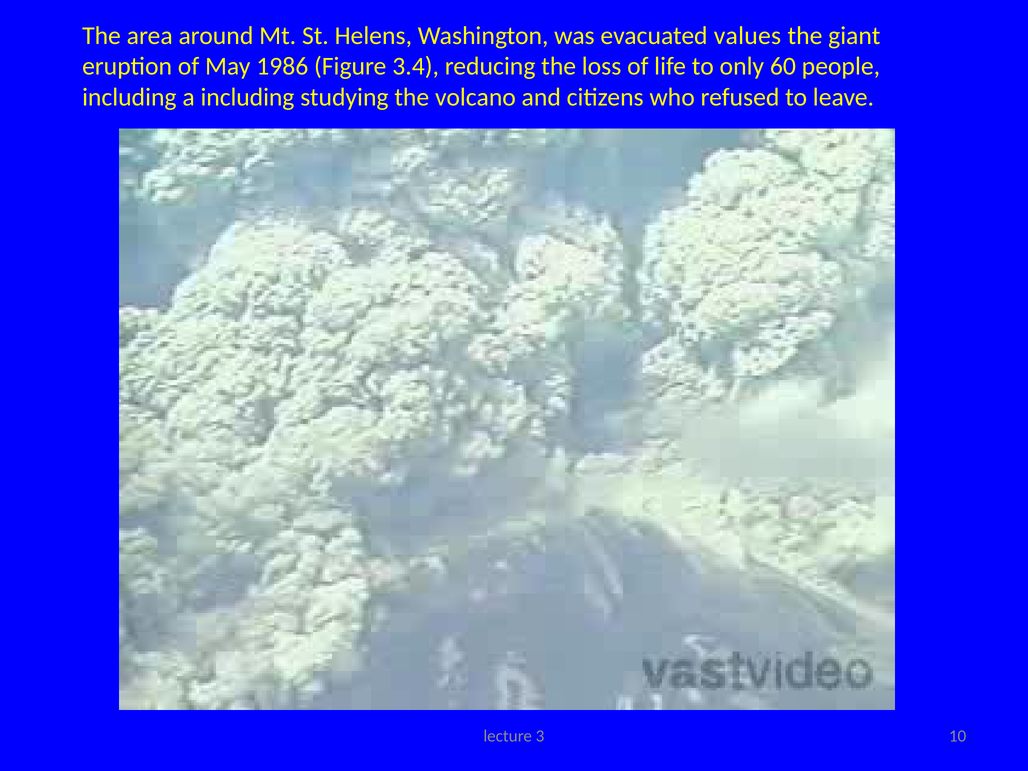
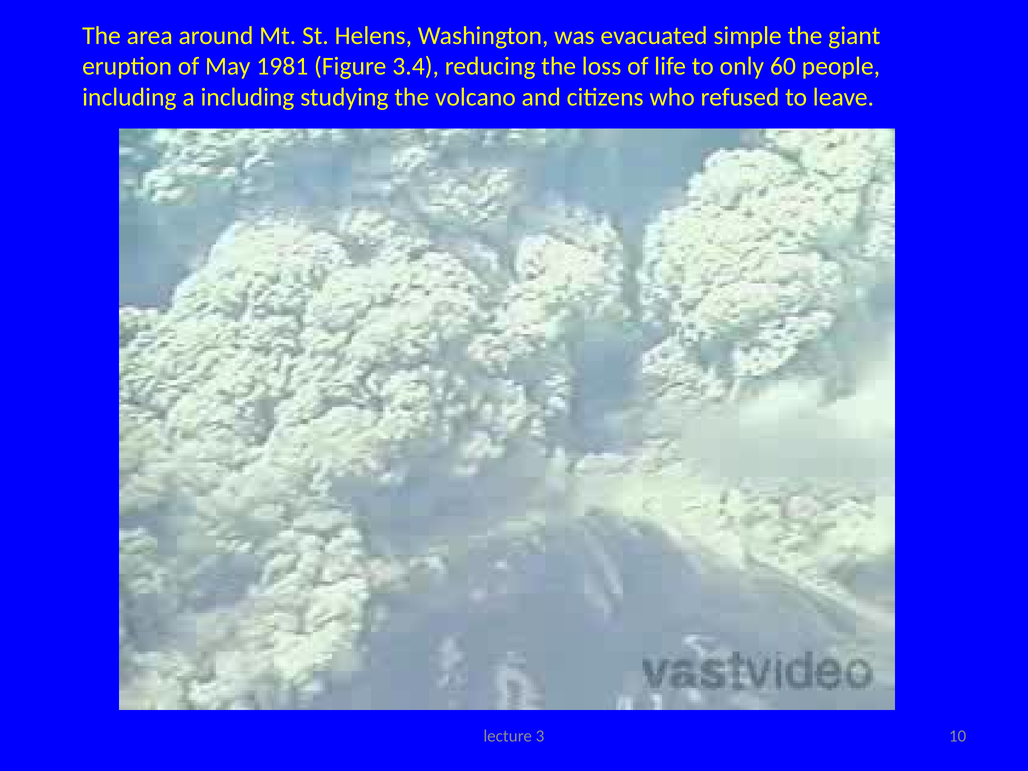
values: values -> simple
1986: 1986 -> 1981
